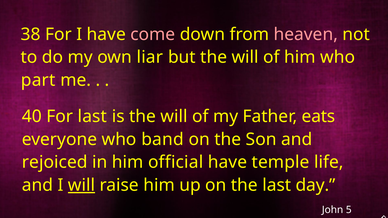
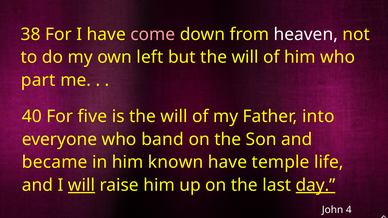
heaven colour: pink -> white
liar: liar -> left
For last: last -> five
eats: eats -> into
rejoiced: rejoiced -> became
official: official -> known
day underline: none -> present
5: 5 -> 4
